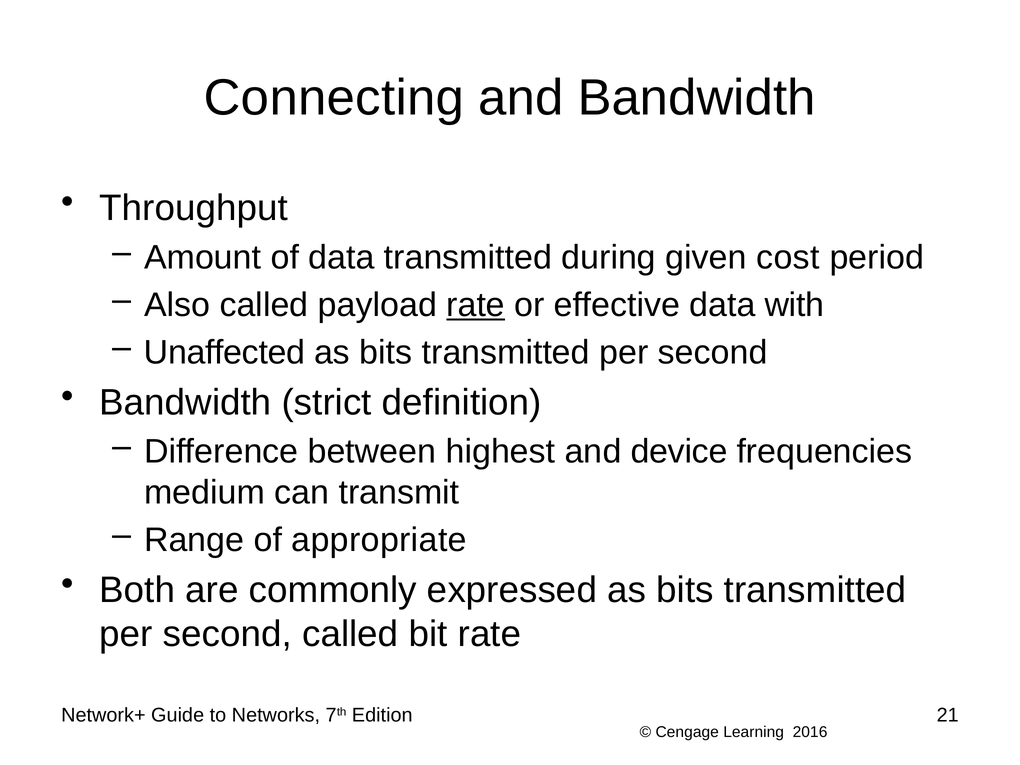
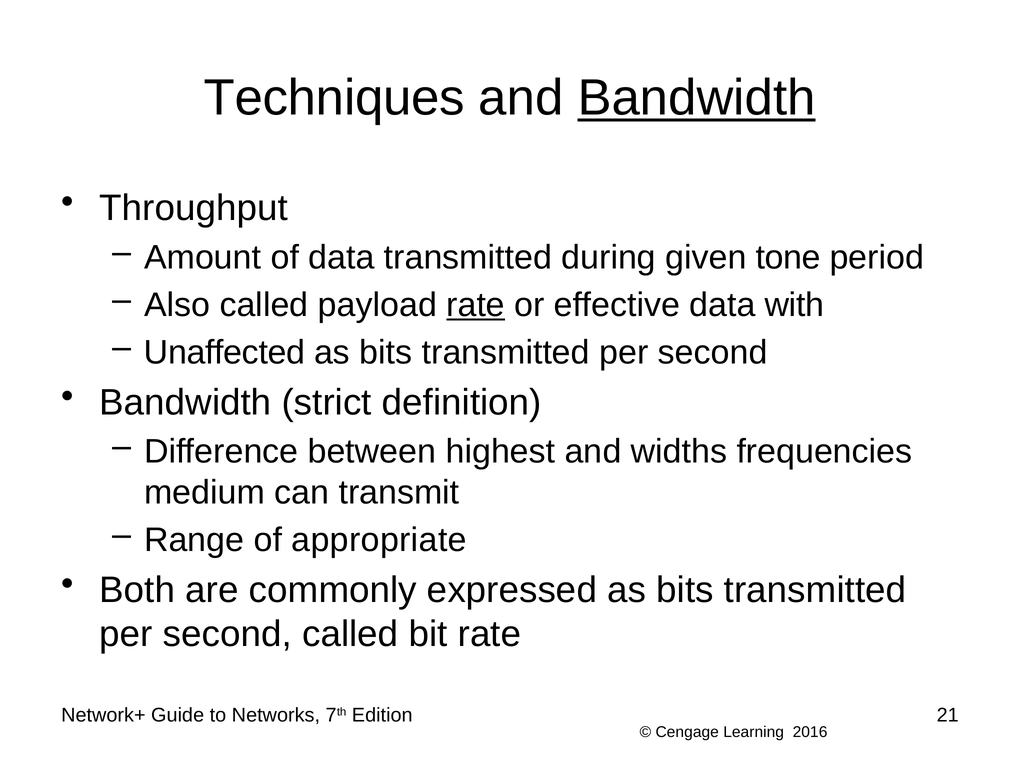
Connecting: Connecting -> Techniques
Bandwidth at (697, 98) underline: none -> present
cost: cost -> tone
device: device -> widths
